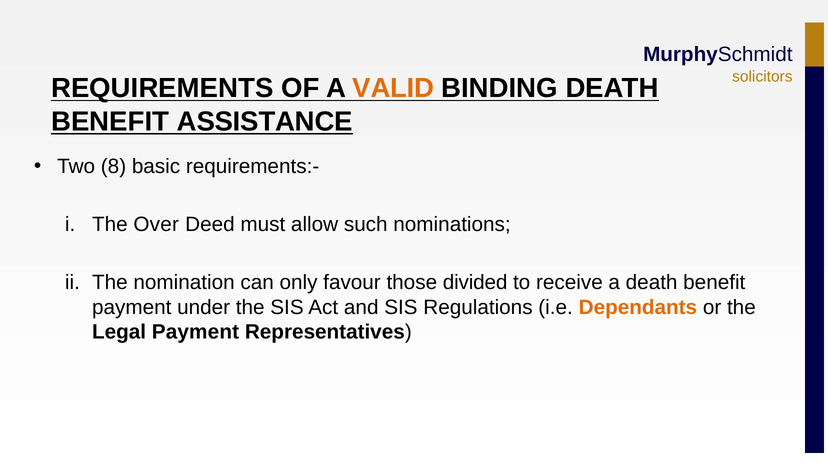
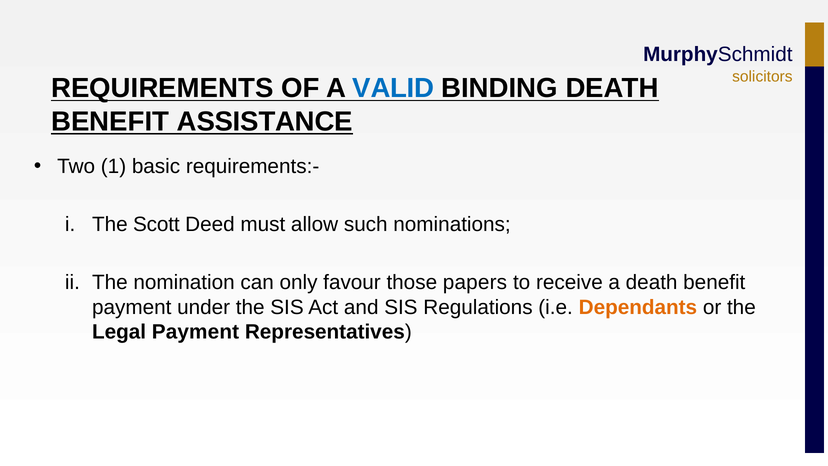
VALID colour: orange -> blue
8: 8 -> 1
Over: Over -> Scott
divided: divided -> papers
